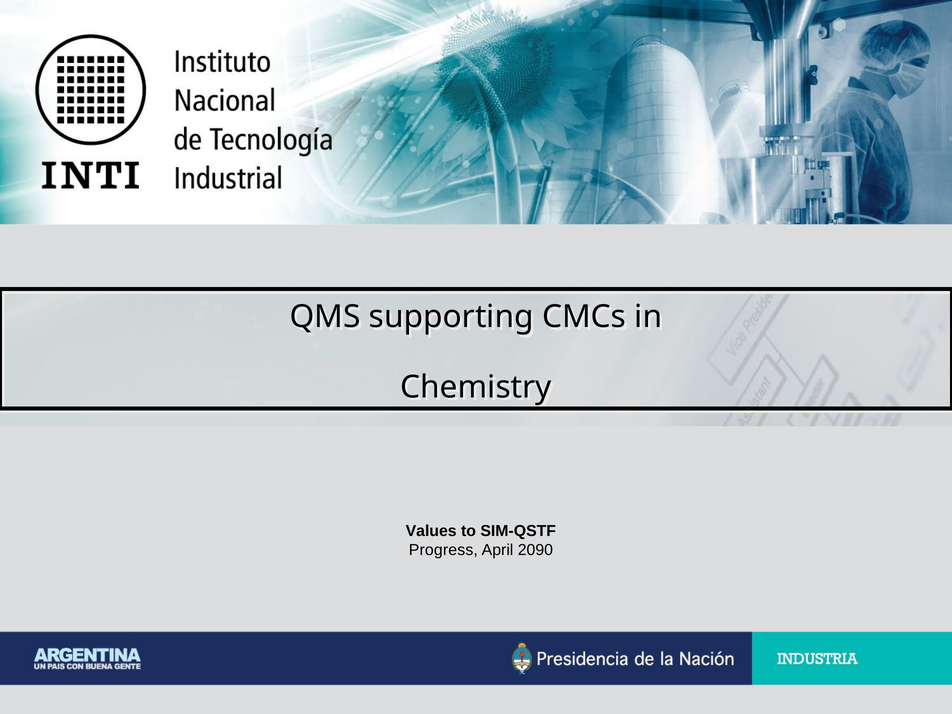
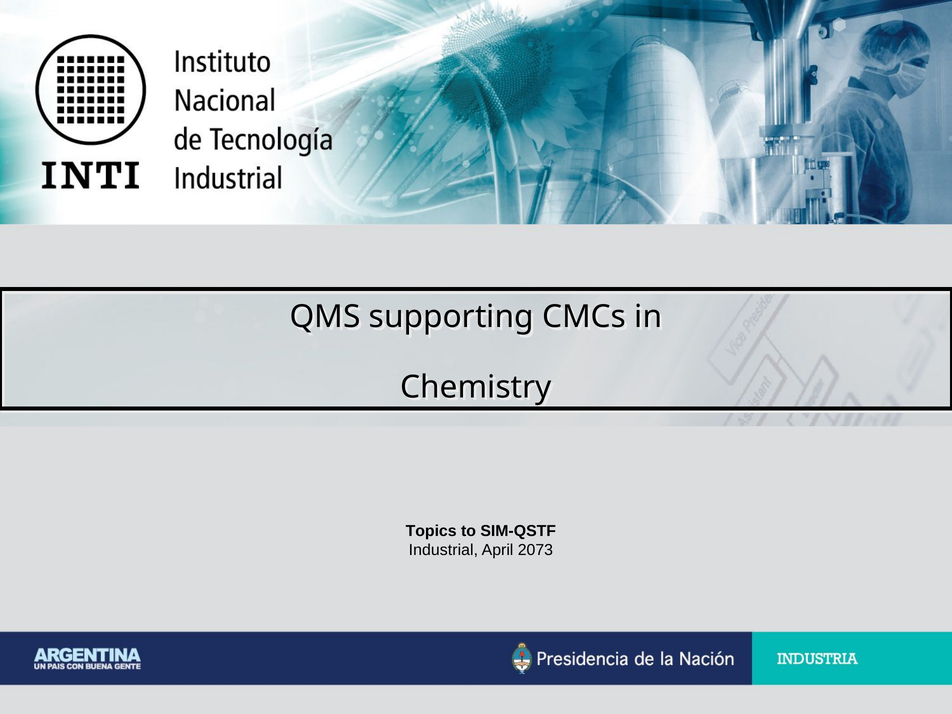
Values: Values -> Topics
Progress: Progress -> Industrial
2090: 2090 -> 2073
